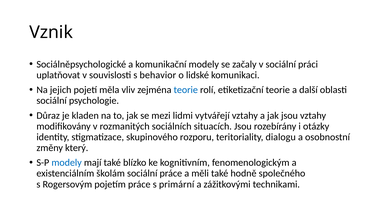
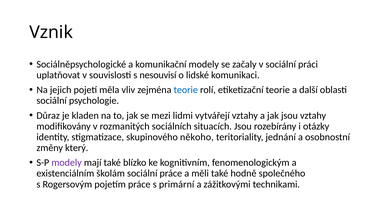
behavior: behavior -> nesouvisí
rozporu: rozporu -> někoho
dialogu: dialogu -> jednání
modely at (67, 163) colour: blue -> purple
